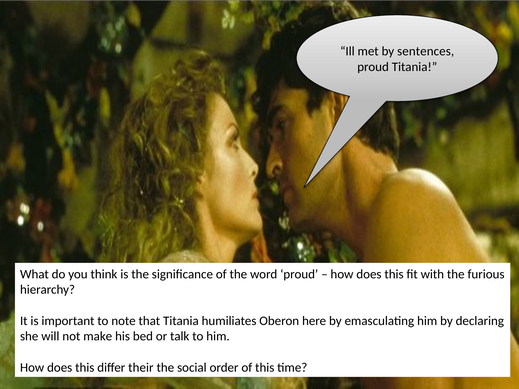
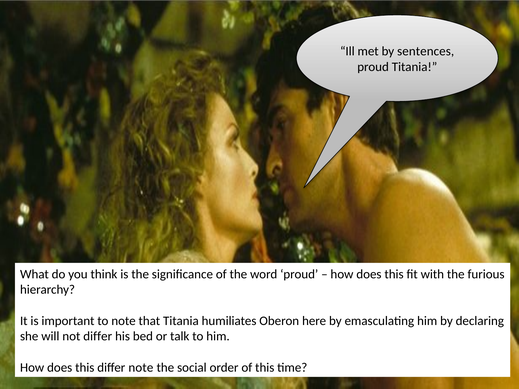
not make: make -> differ
differ their: their -> note
